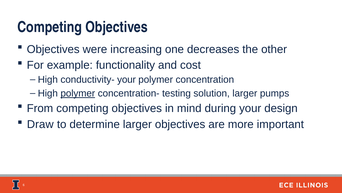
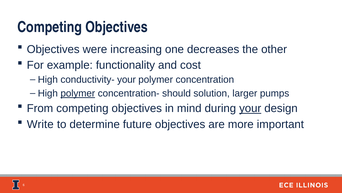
testing: testing -> should
your at (250, 108) underline: none -> present
Draw: Draw -> Write
determine larger: larger -> future
